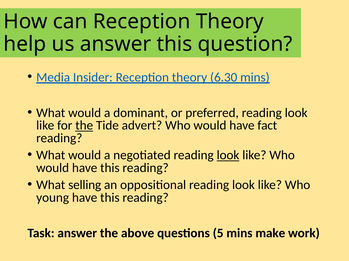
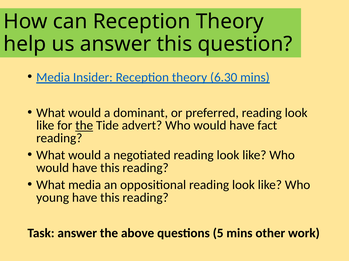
look at (228, 156) underline: present -> none
What selling: selling -> media
make: make -> other
